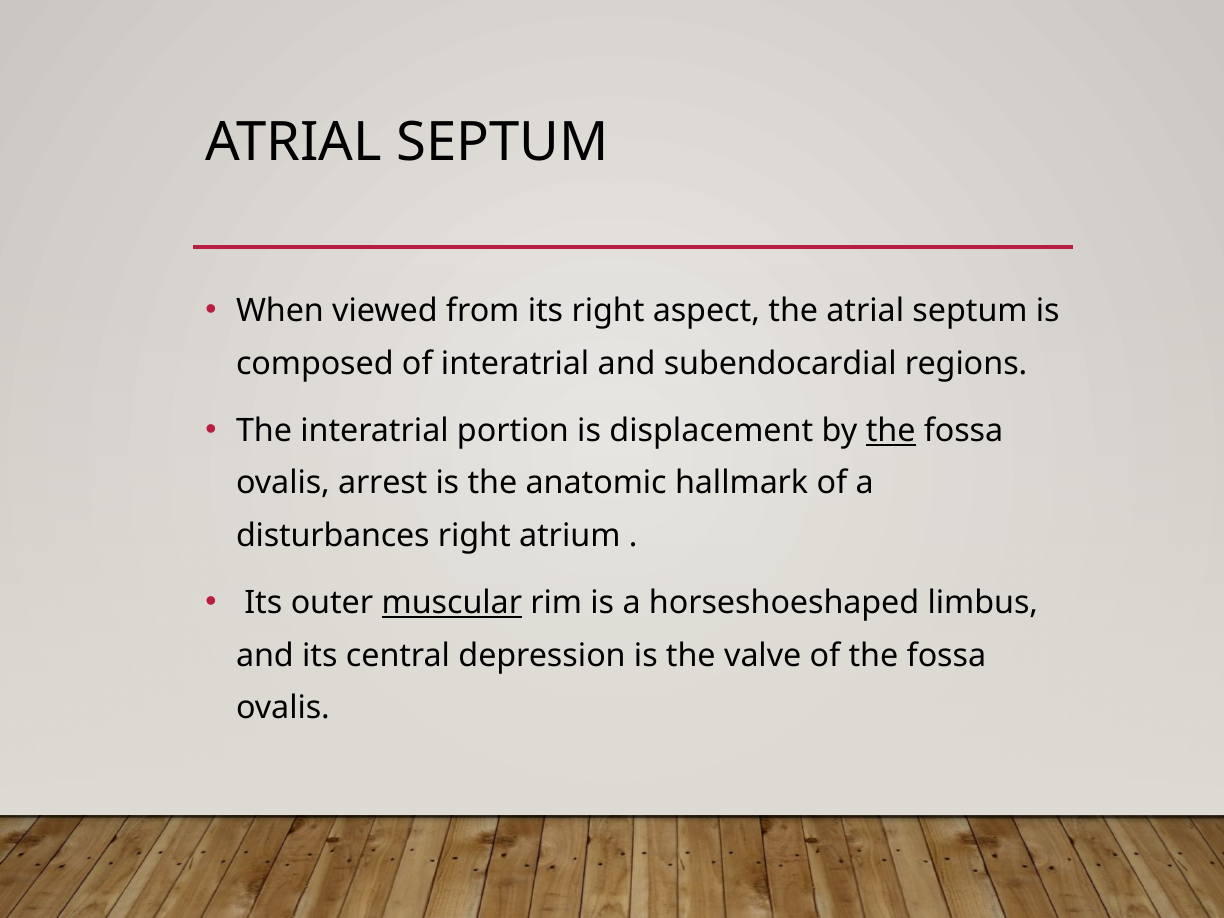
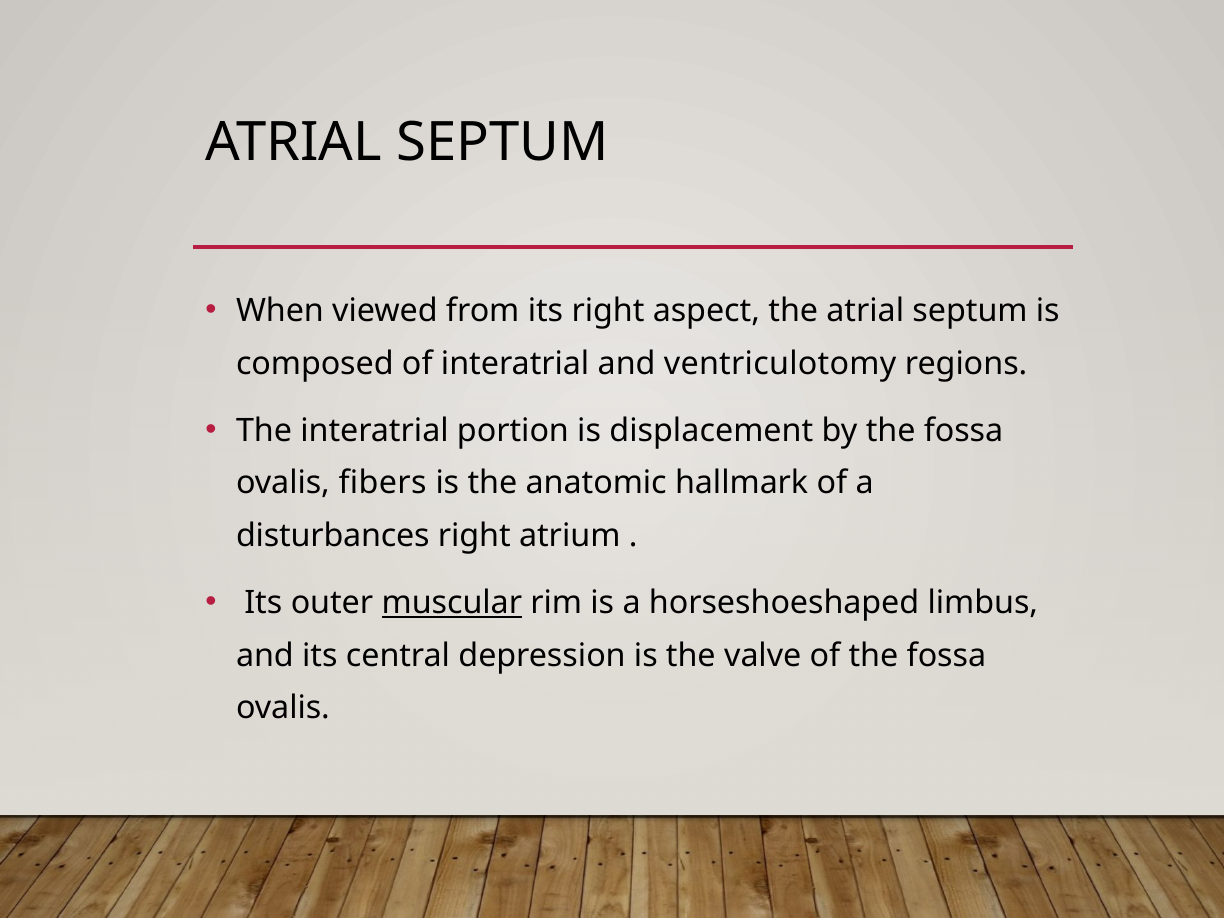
subendocardial: subendocardial -> ventriculotomy
the at (891, 431) underline: present -> none
arrest: arrest -> fibers
